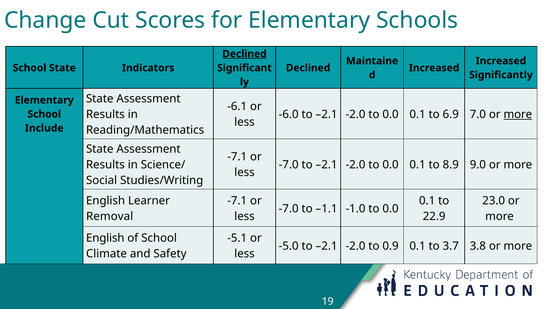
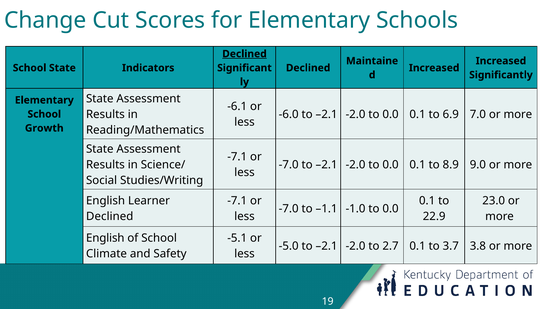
more at (518, 114) underline: present -> none
Include: Include -> Growth
Removal at (110, 216): Removal -> Declined
0.9: 0.9 -> 2.7
